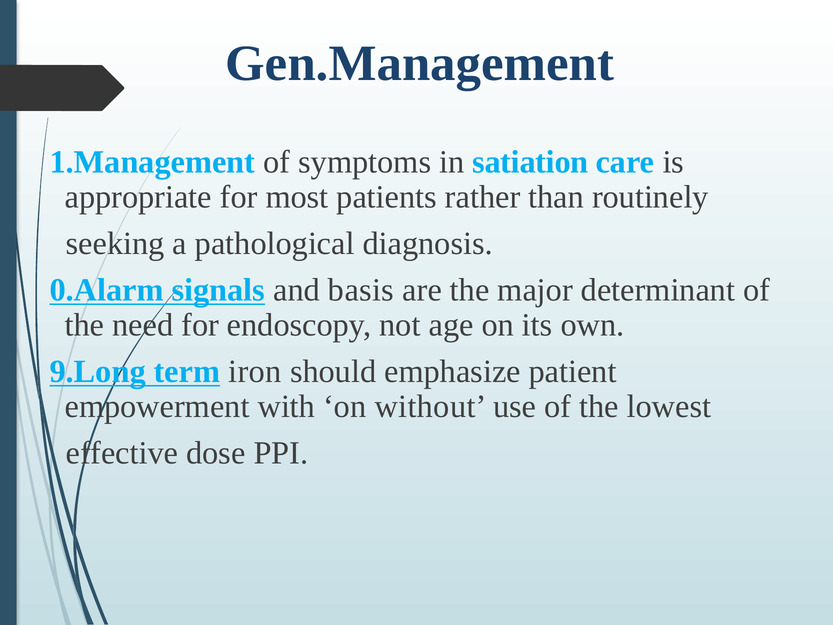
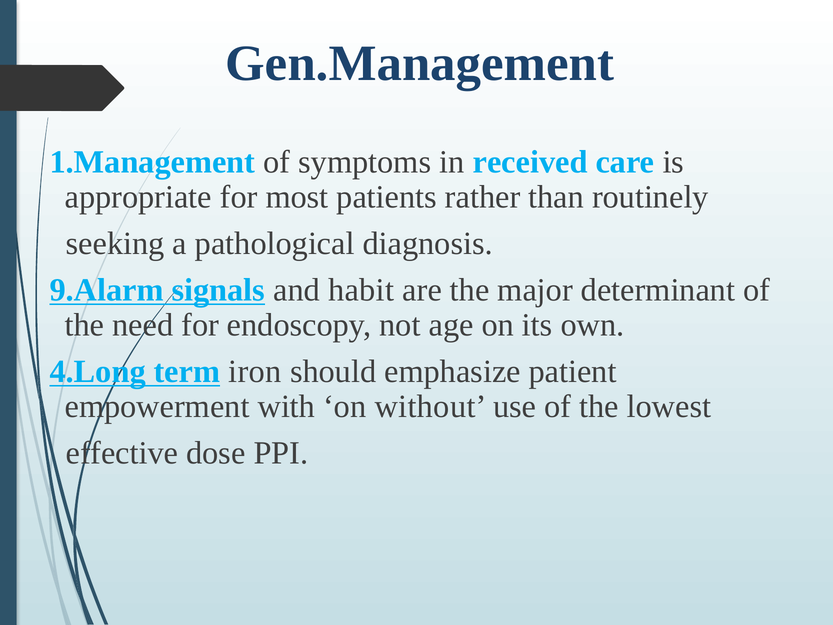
satiation: satiation -> received
0.Alarm: 0.Alarm -> 9.Alarm
basis: basis -> habit
9.Long: 9.Long -> 4.Long
